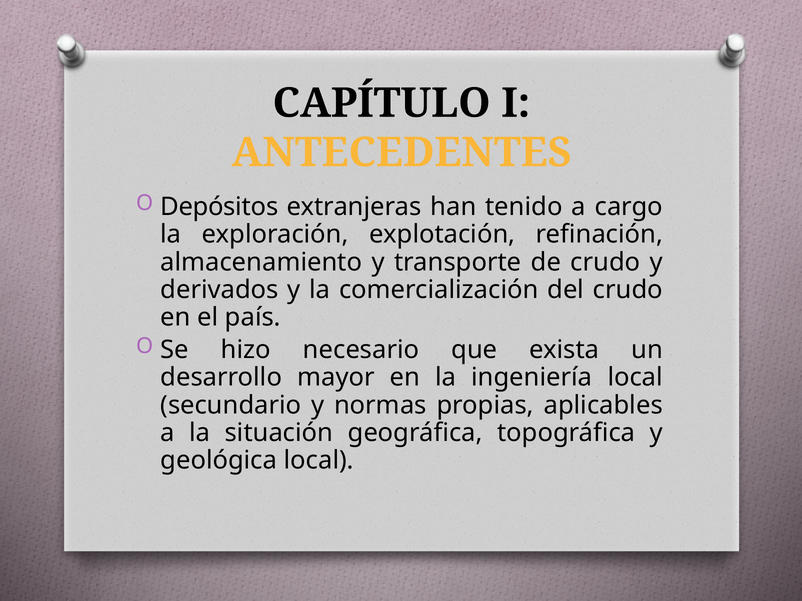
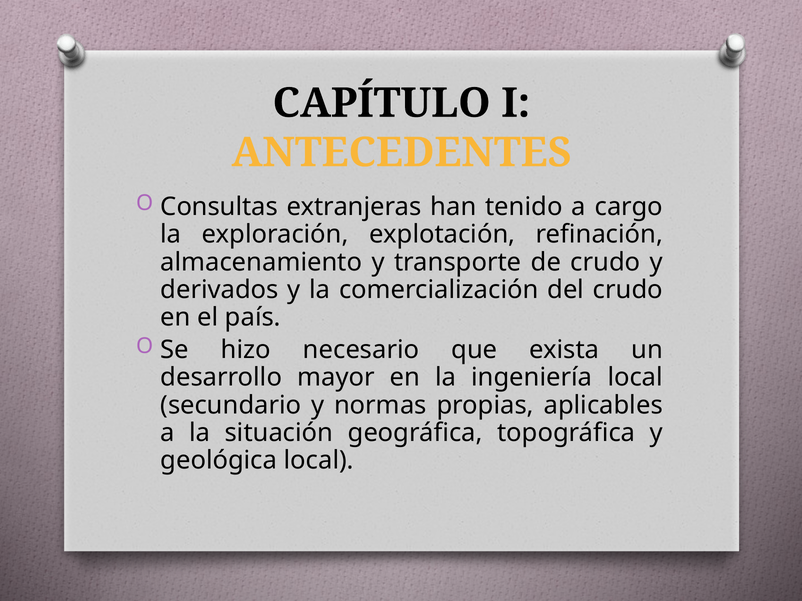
Depósitos: Depósitos -> Consultas
